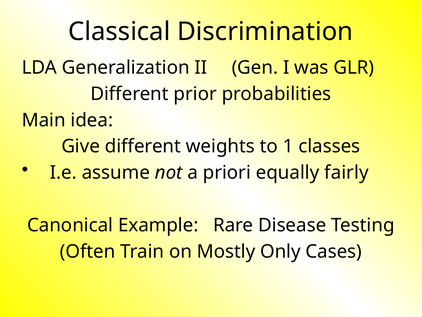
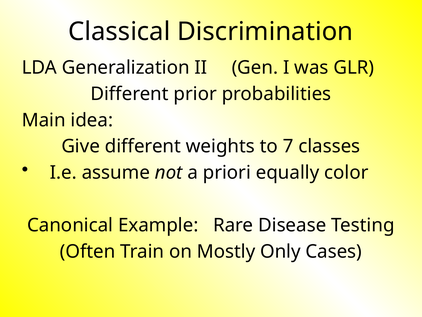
1: 1 -> 7
fairly: fairly -> color
